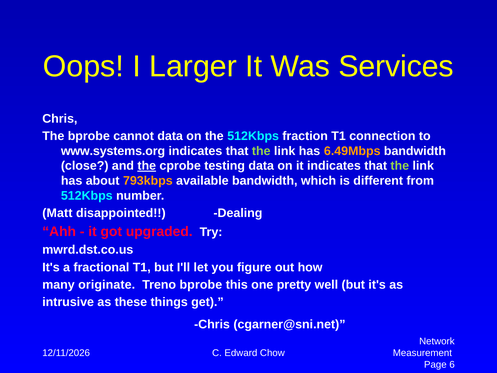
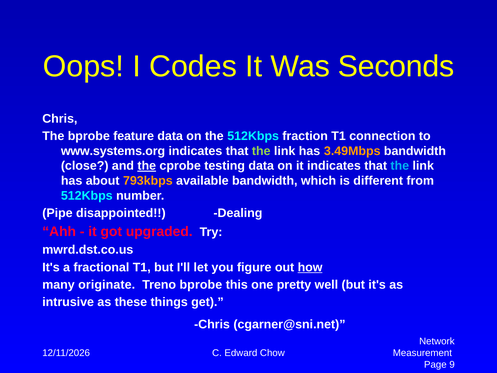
Larger: Larger -> Codes
Services: Services -> Seconds
cannot: cannot -> feature
6.49Mbps: 6.49Mbps -> 3.49Mbps
the at (400, 166) colour: light green -> light blue
Matt: Matt -> Pipe
how underline: none -> present
6: 6 -> 9
